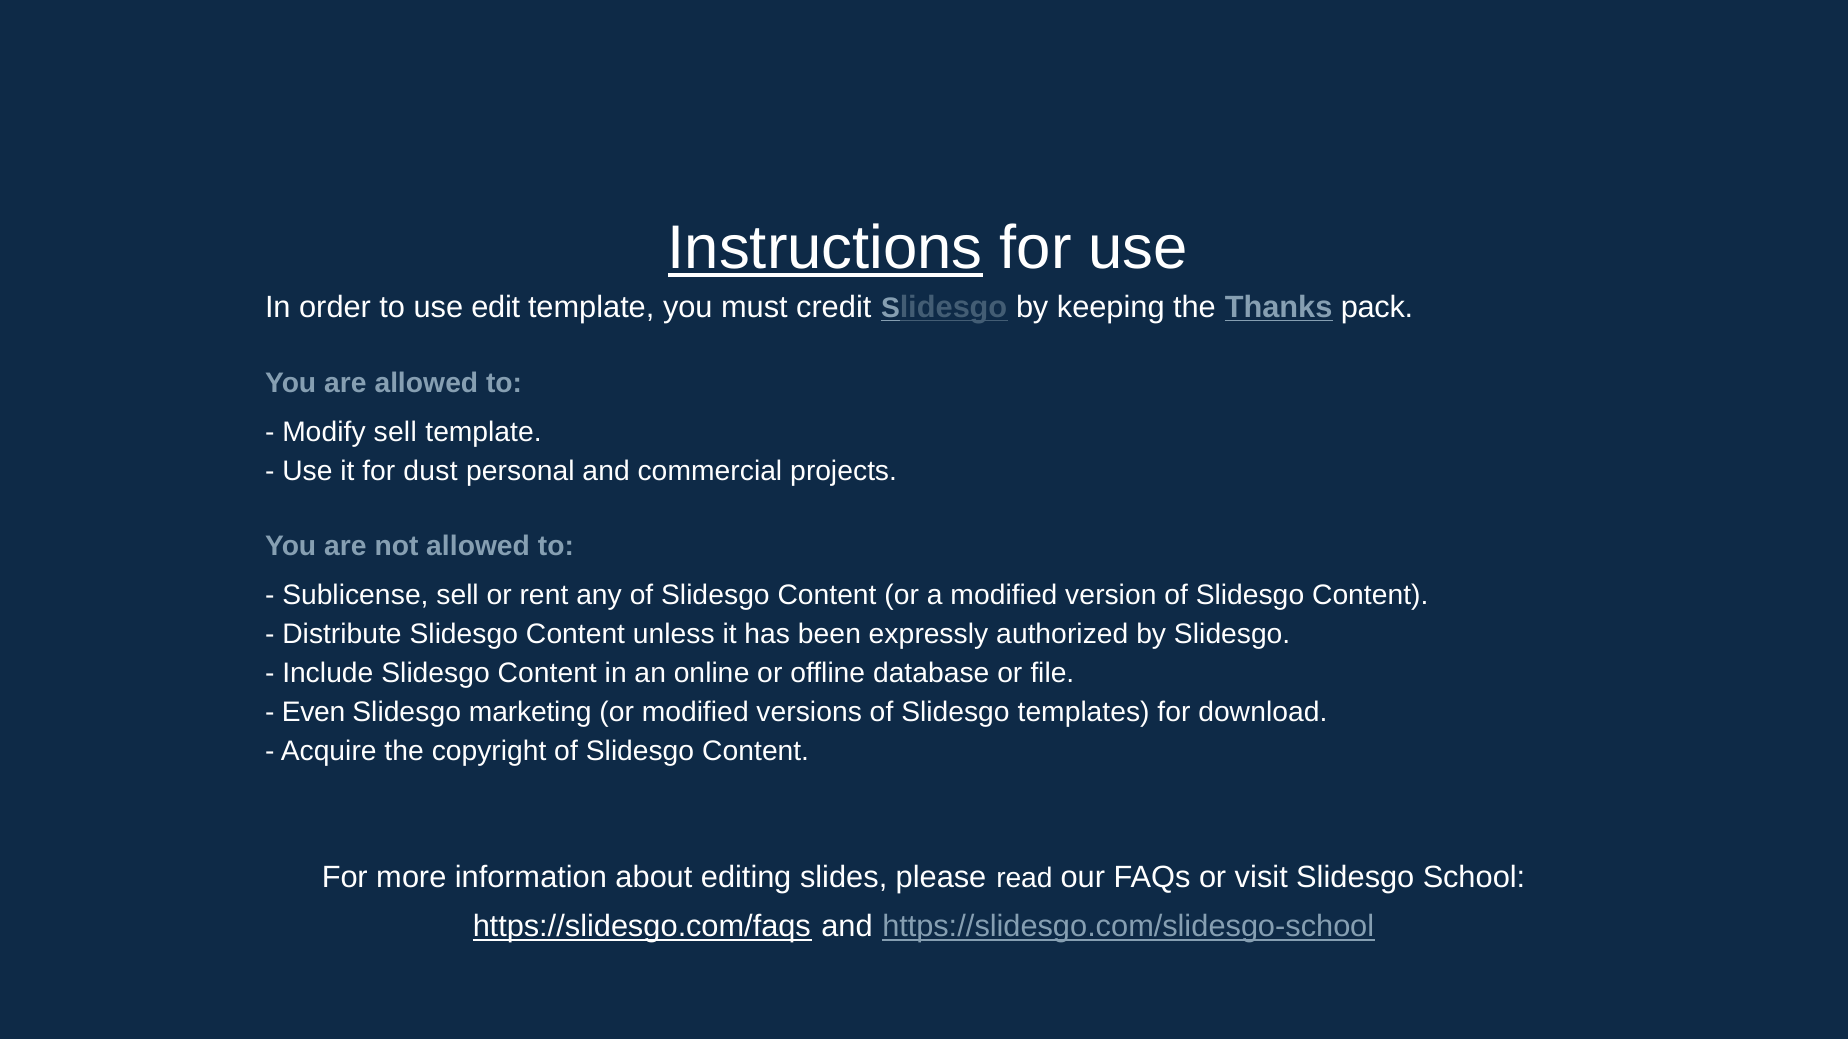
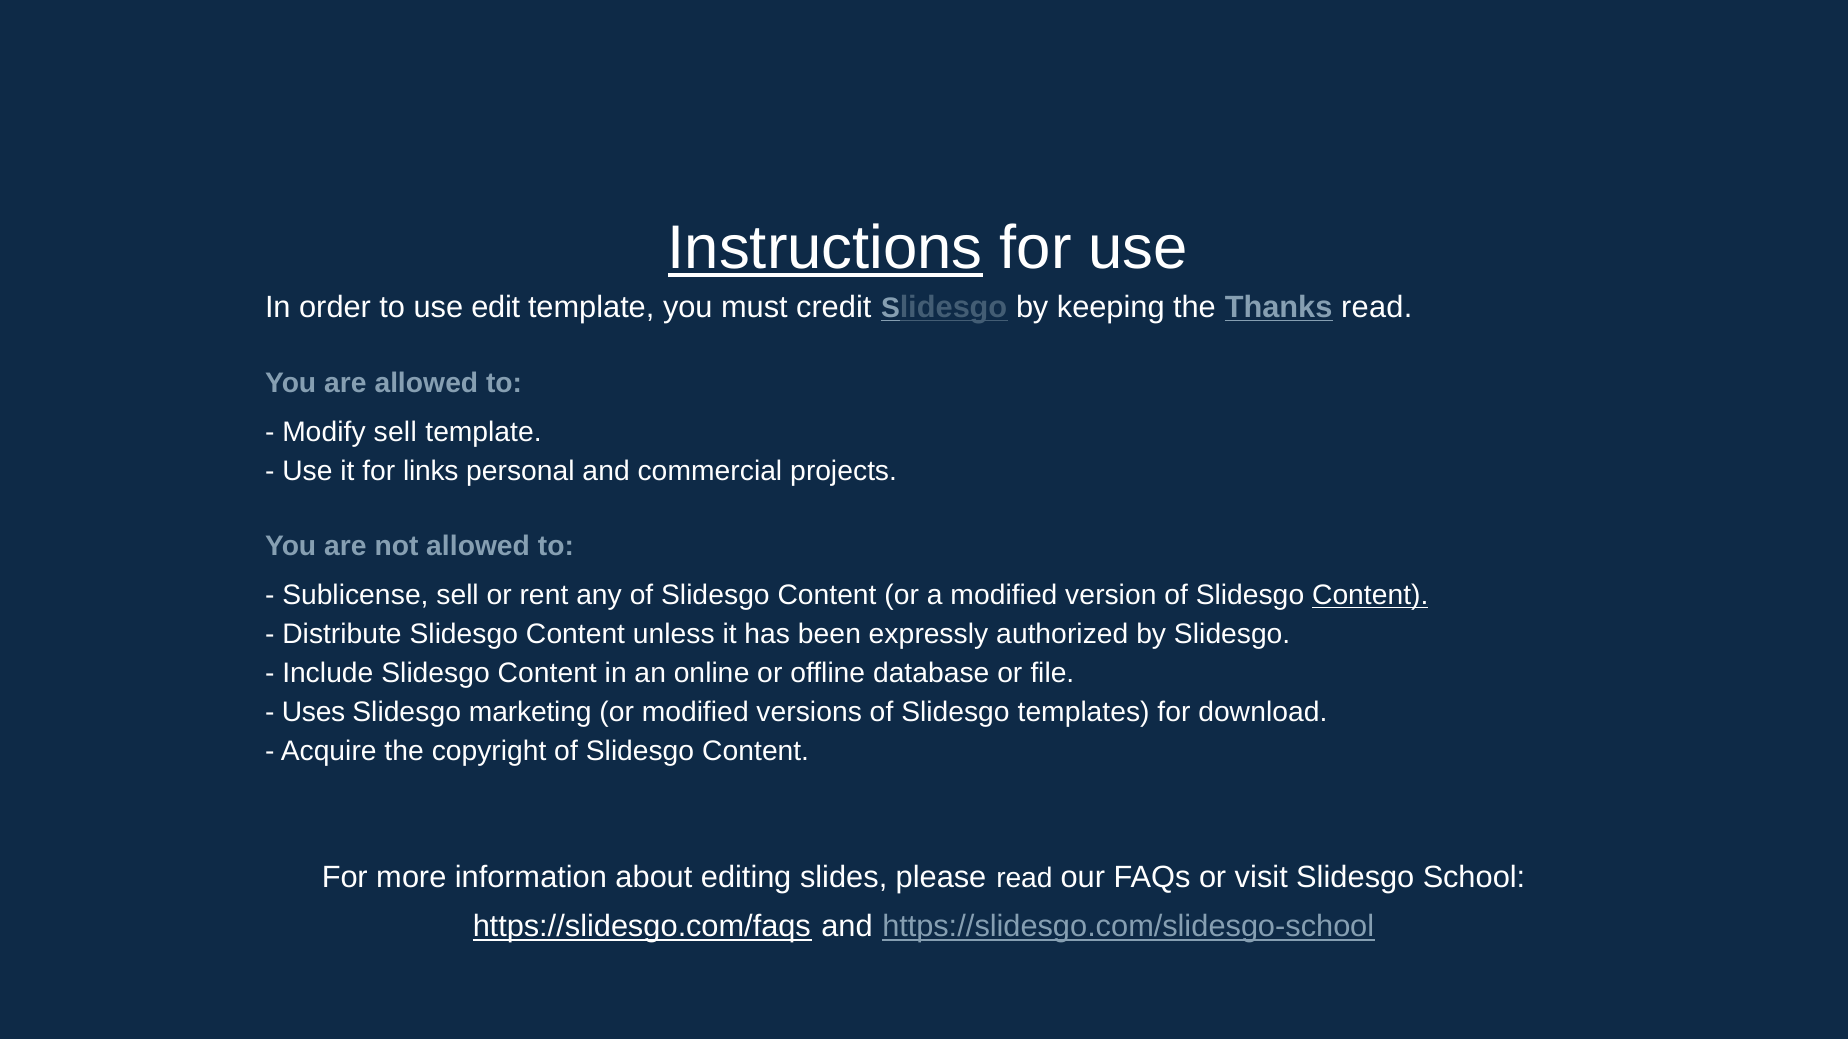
Thanks pack: pack -> read
dust: dust -> links
Content at (1370, 596) underline: none -> present
Even: Even -> Uses
